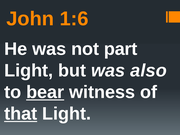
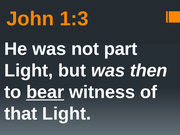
1:6: 1:6 -> 1:3
also: also -> then
that underline: present -> none
